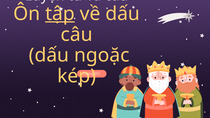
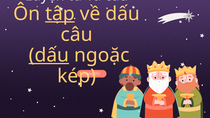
dấu at (49, 55) underline: none -> present
